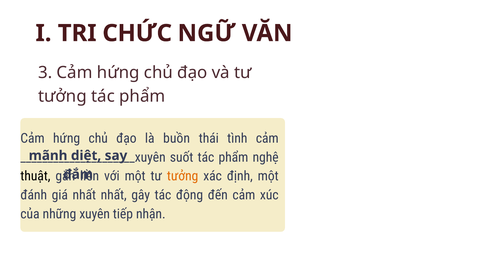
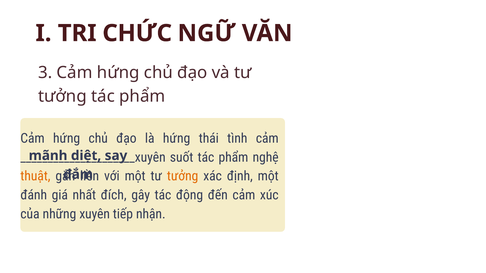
là buồn: buồn -> hứng
thuật colour: black -> orange
nhất nhất: nhất -> đích
